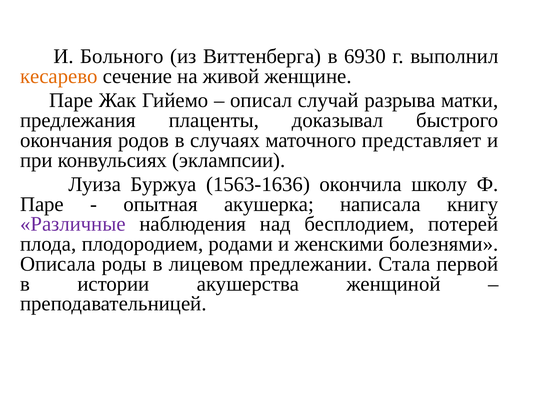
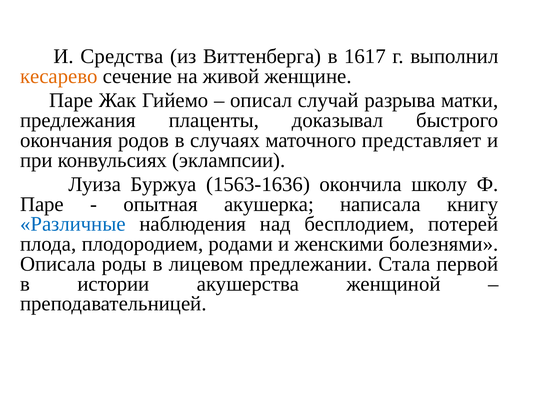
Больного: Больного -> Средства
6930: 6930 -> 1617
Различные colour: purple -> blue
